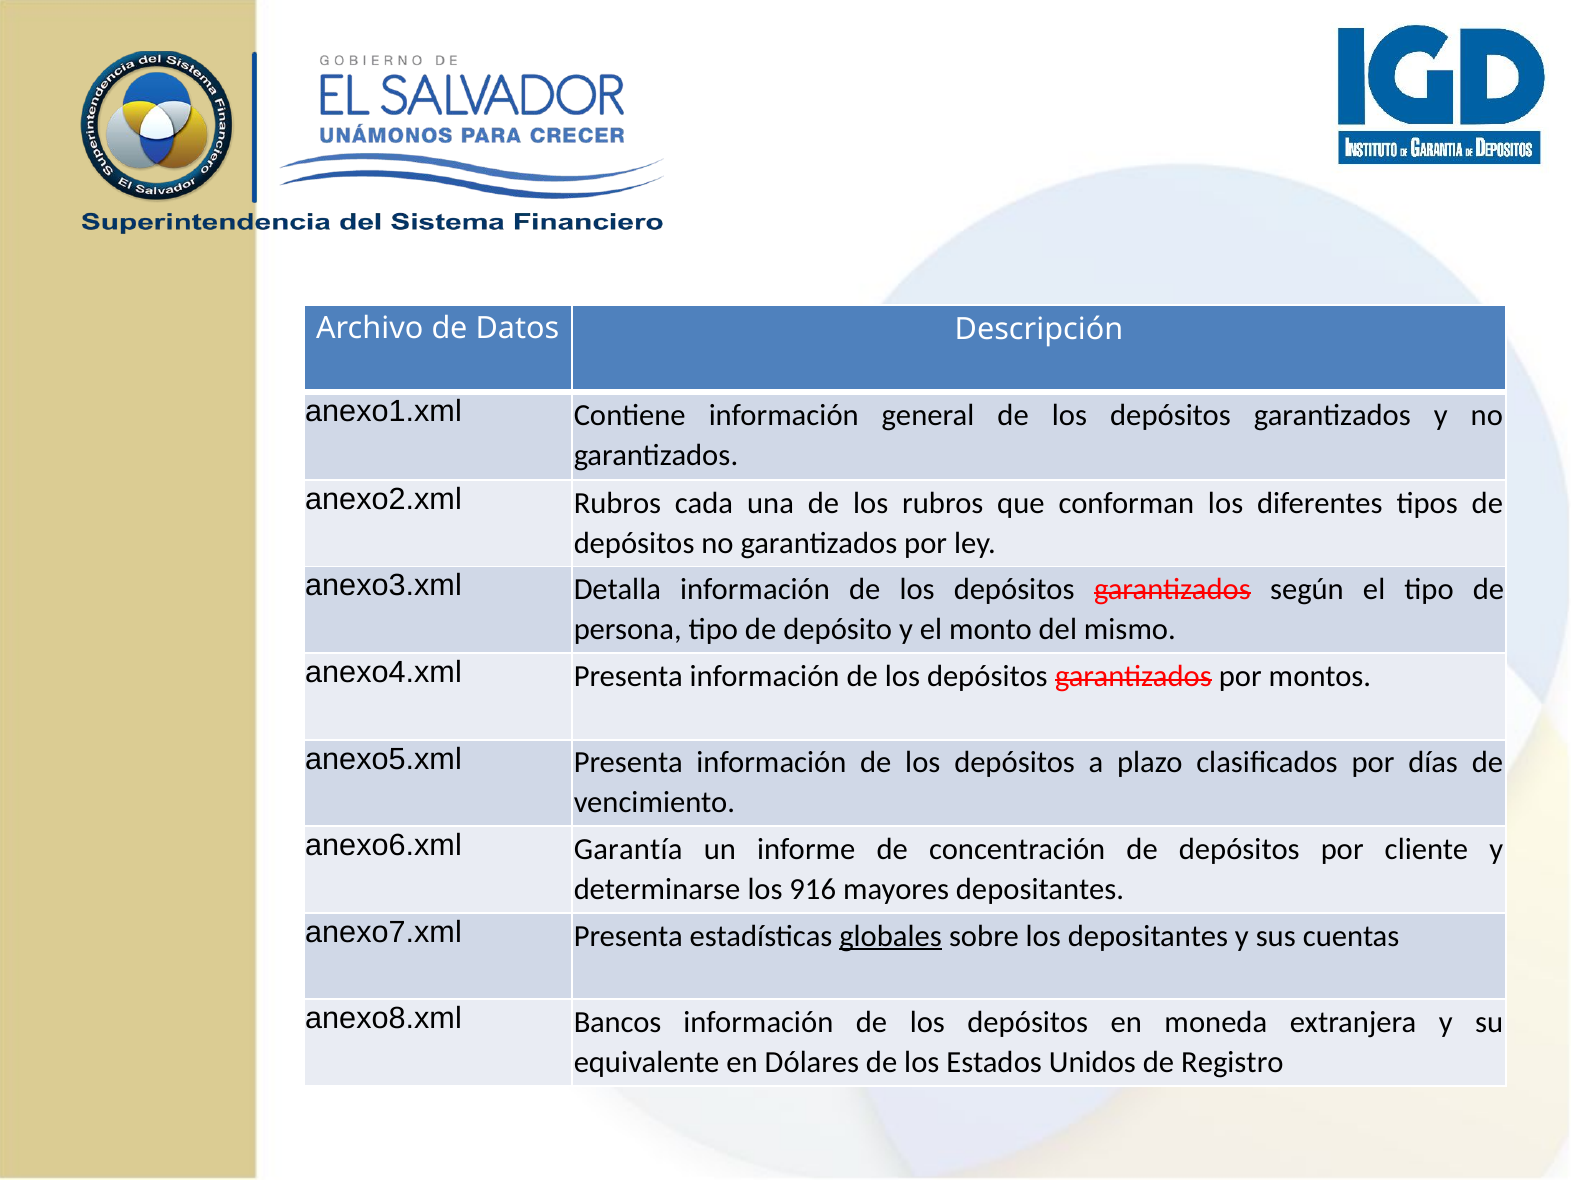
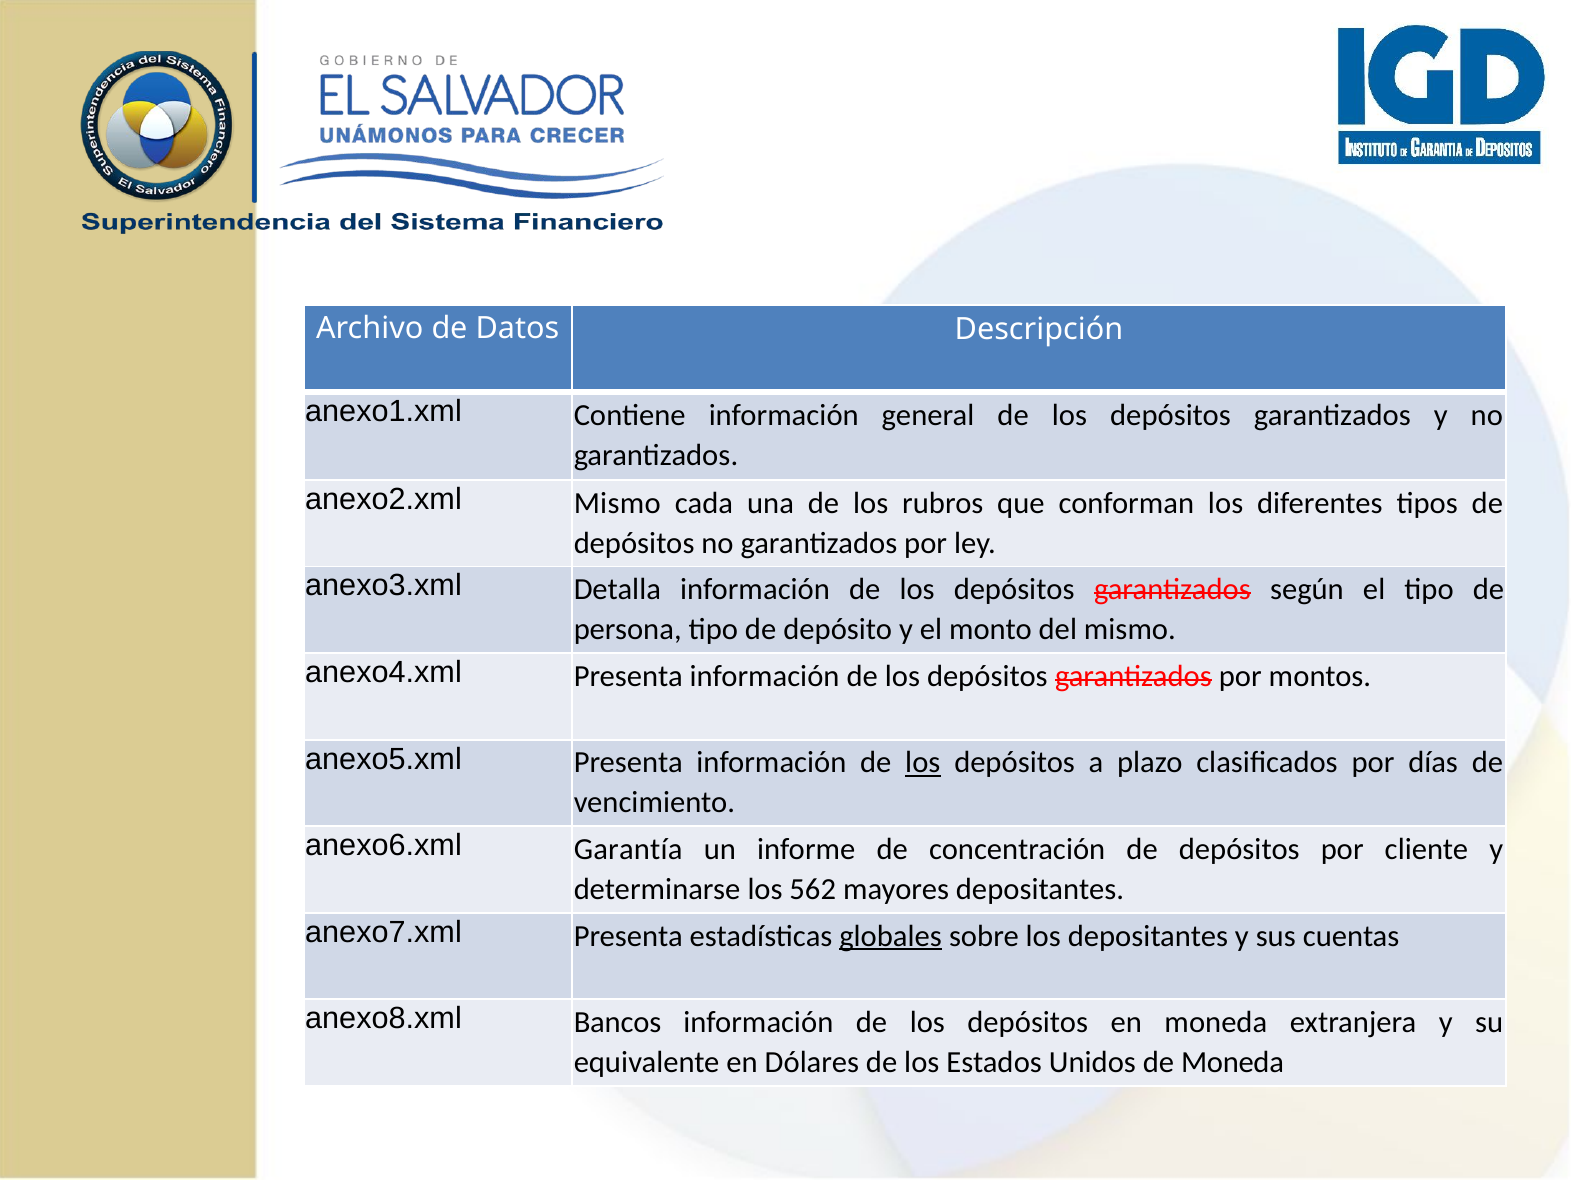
anexo2.xml Rubros: Rubros -> Mismo
los at (923, 763) underline: none -> present
916: 916 -> 562
de Registro: Registro -> Moneda
